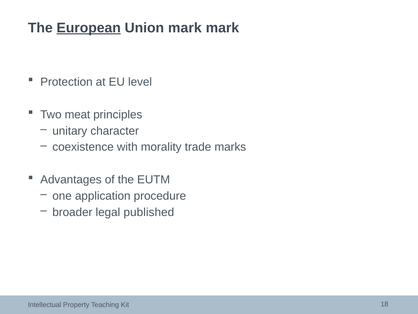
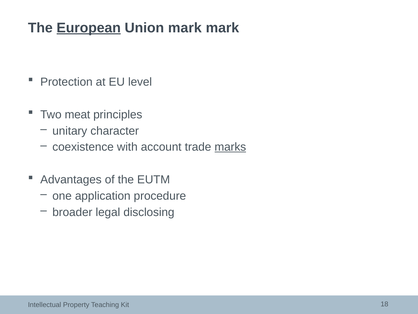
morality: morality -> account
marks underline: none -> present
published: published -> disclosing
